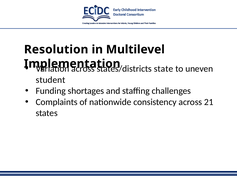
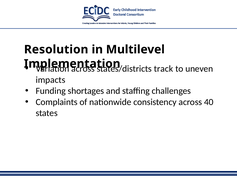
state: state -> track
student: student -> impacts
21: 21 -> 40
